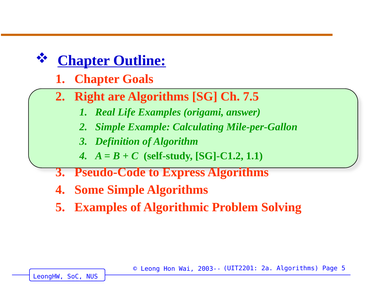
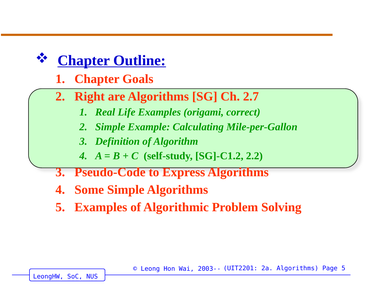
7.5: 7.5 -> 2.7
answer: answer -> correct
1.1: 1.1 -> 2.2
